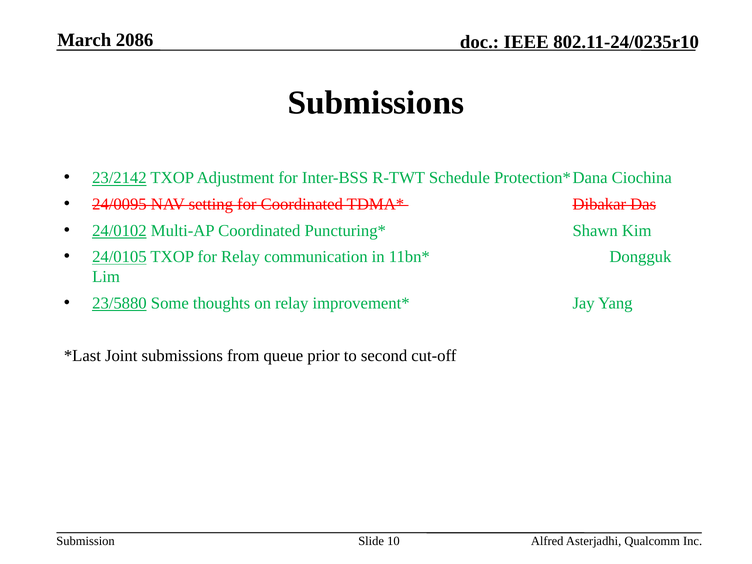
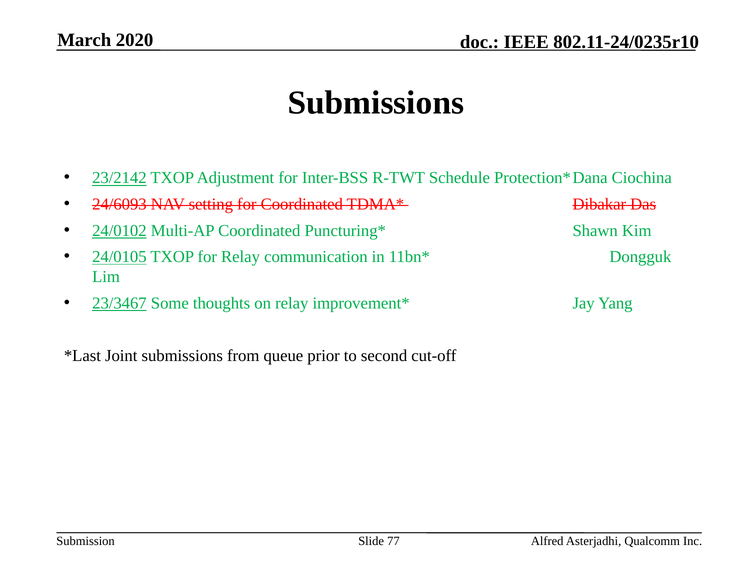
2086: 2086 -> 2020
24/0095: 24/0095 -> 24/6093
23/5880: 23/5880 -> 23/3467
10: 10 -> 77
